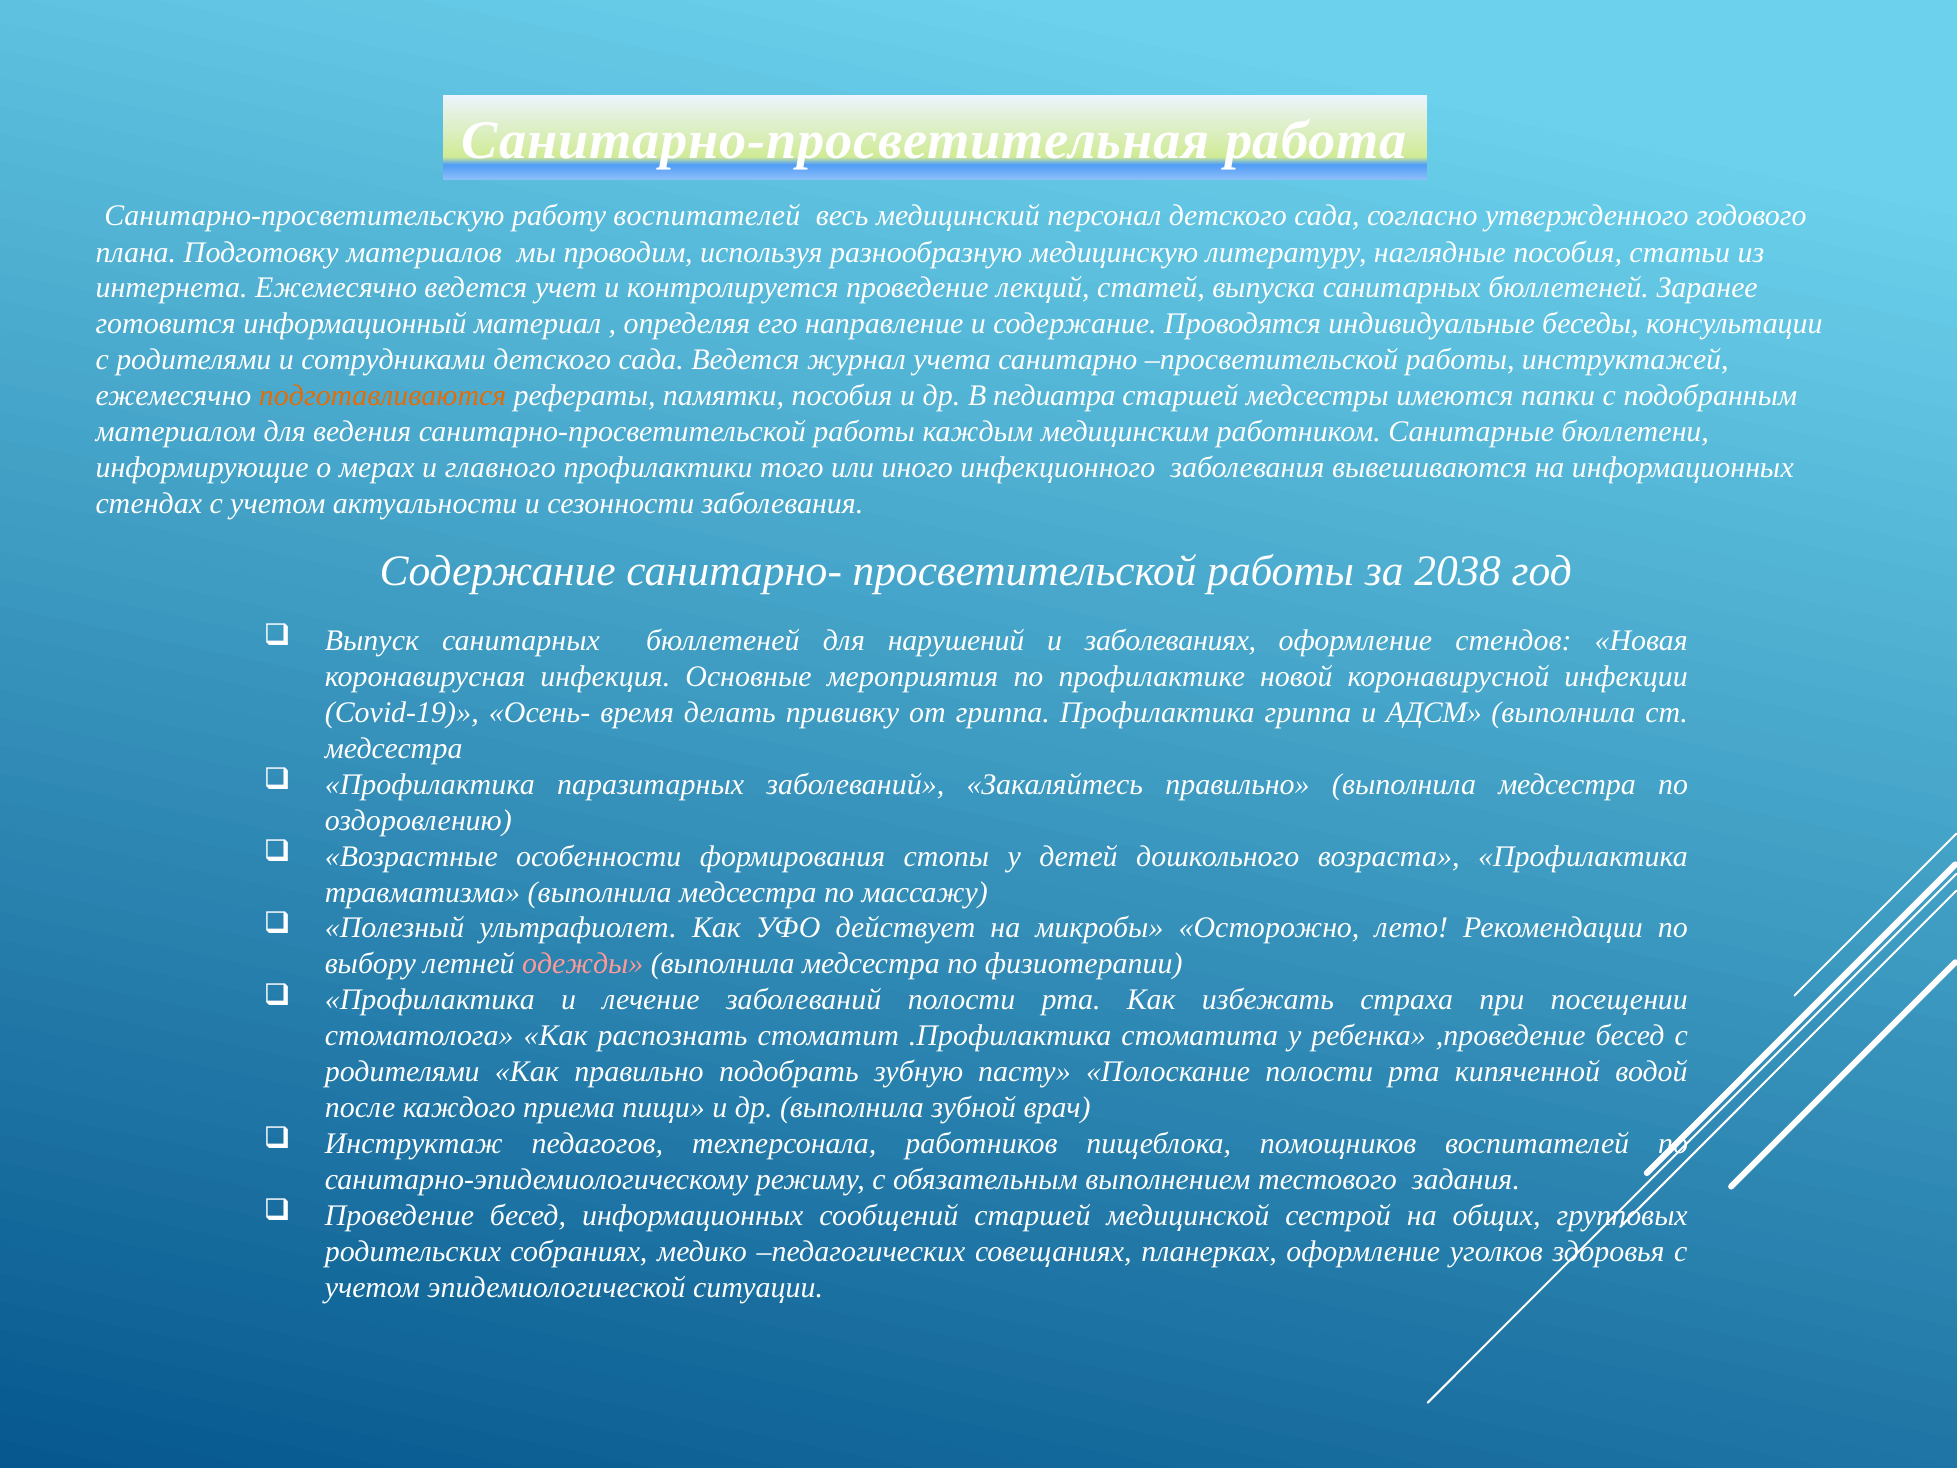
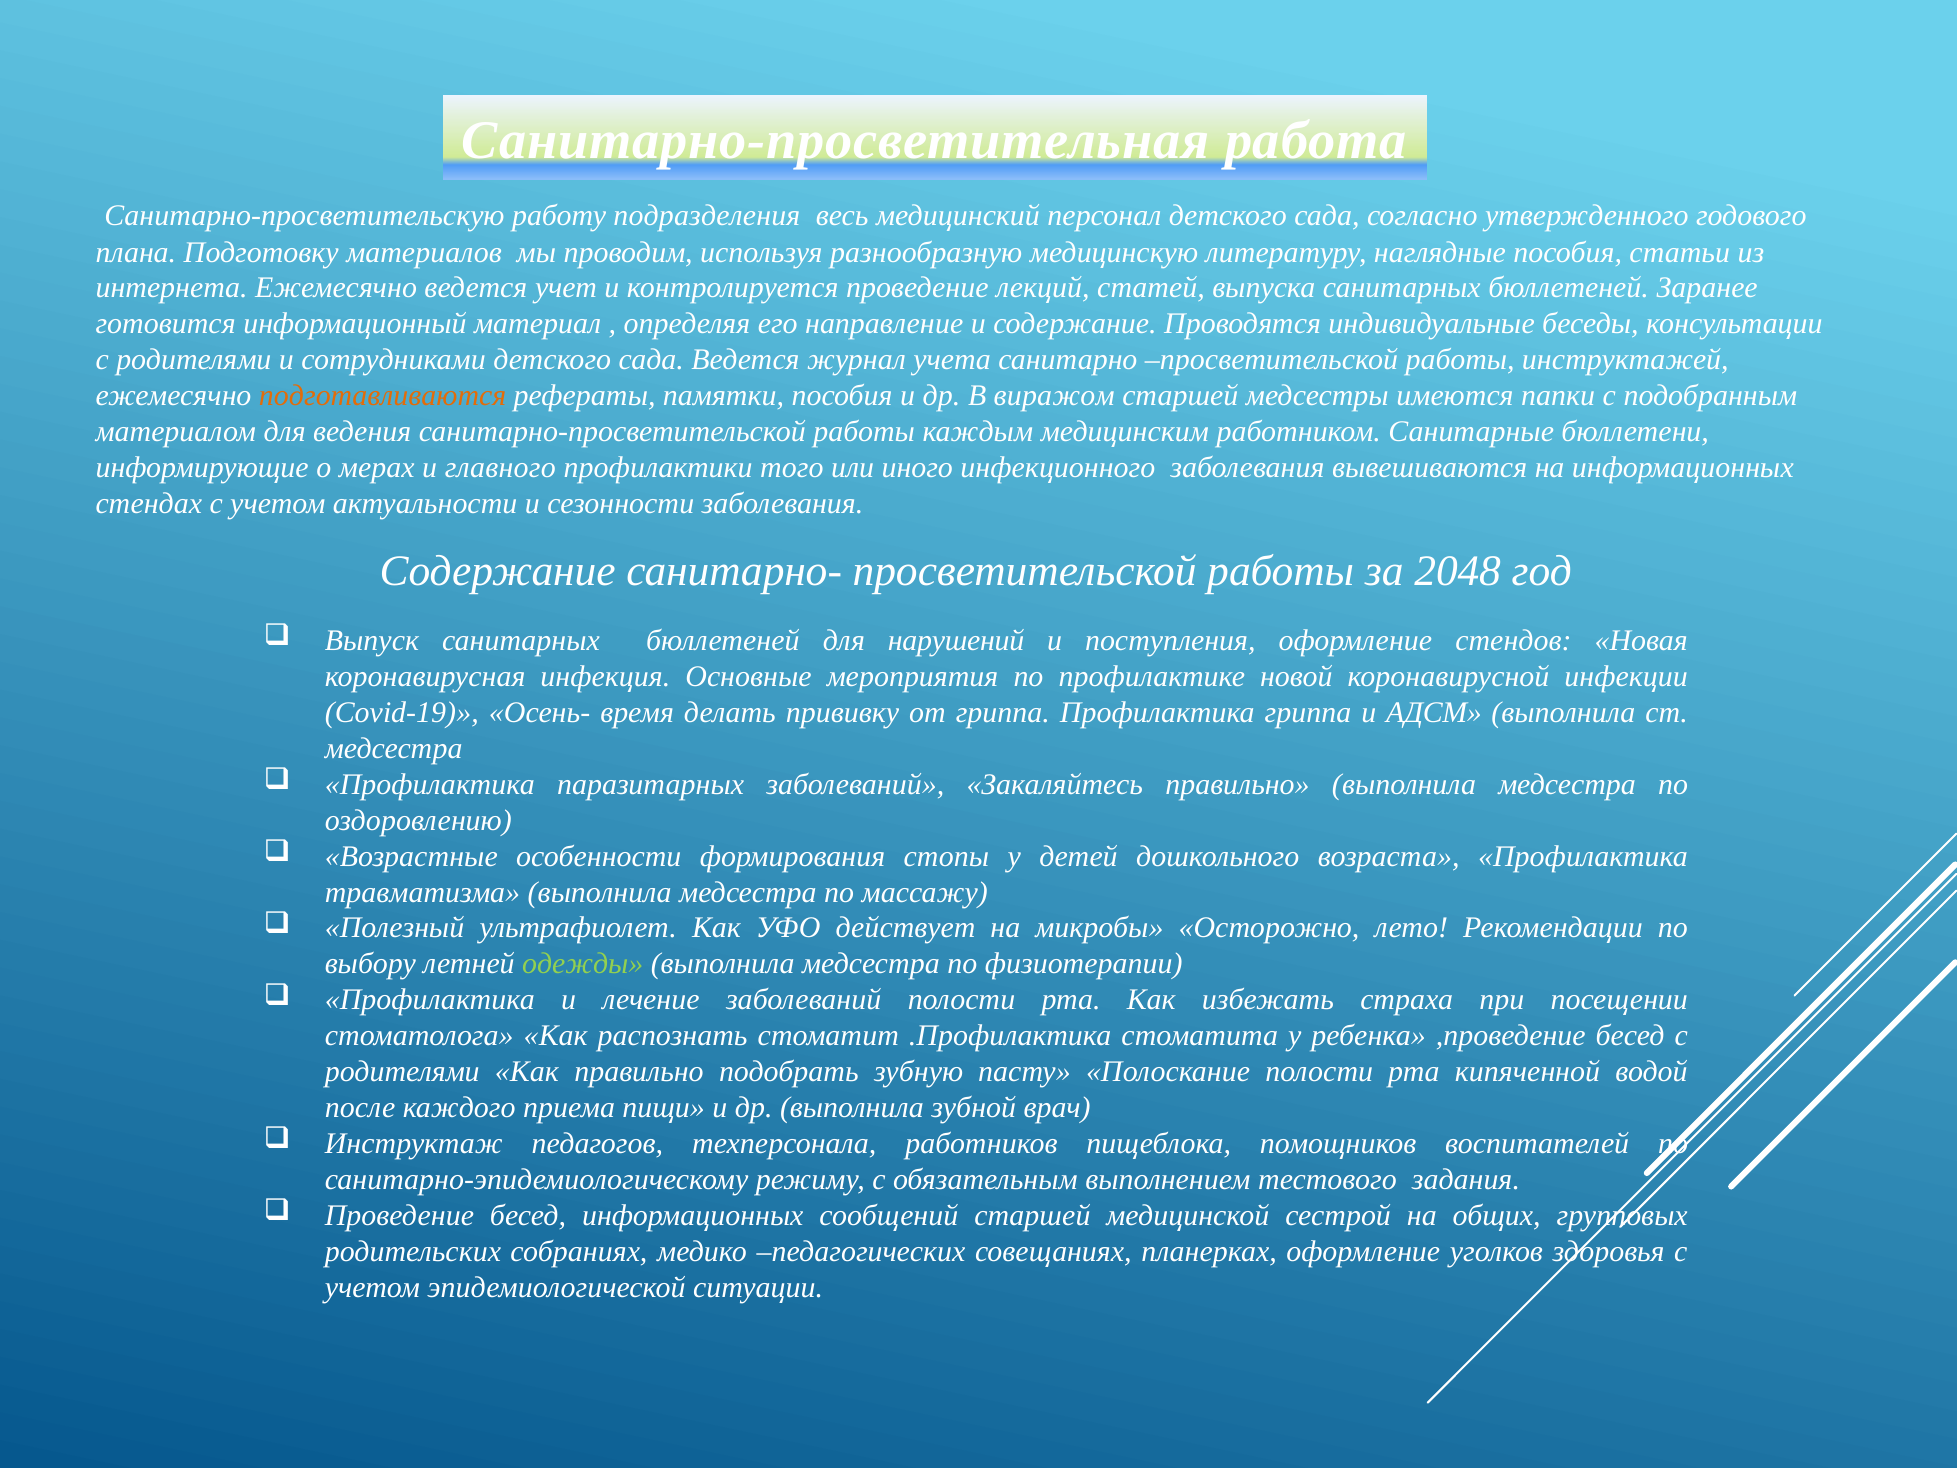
работу воспитателей: воспитателей -> подразделения
педиатра: педиатра -> виражом
2038: 2038 -> 2048
заболеваниях: заболеваниях -> поступления
одежды colour: pink -> light green
